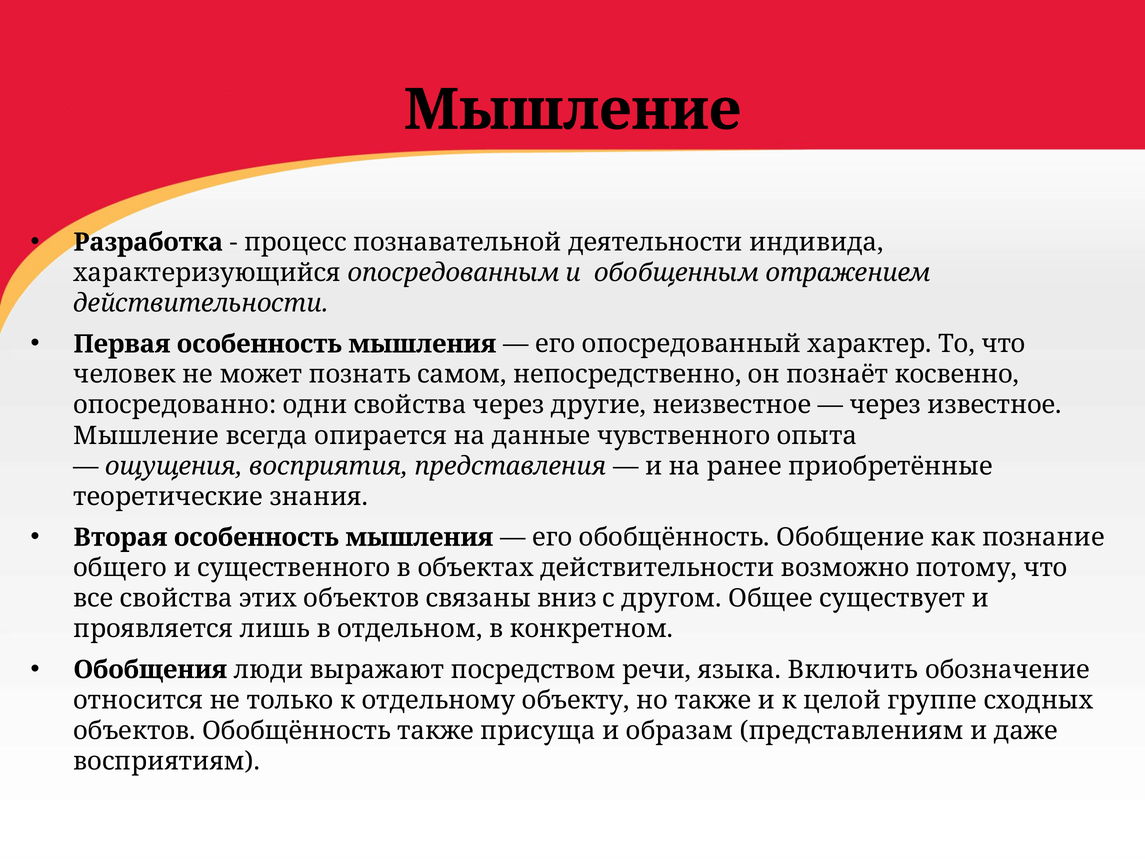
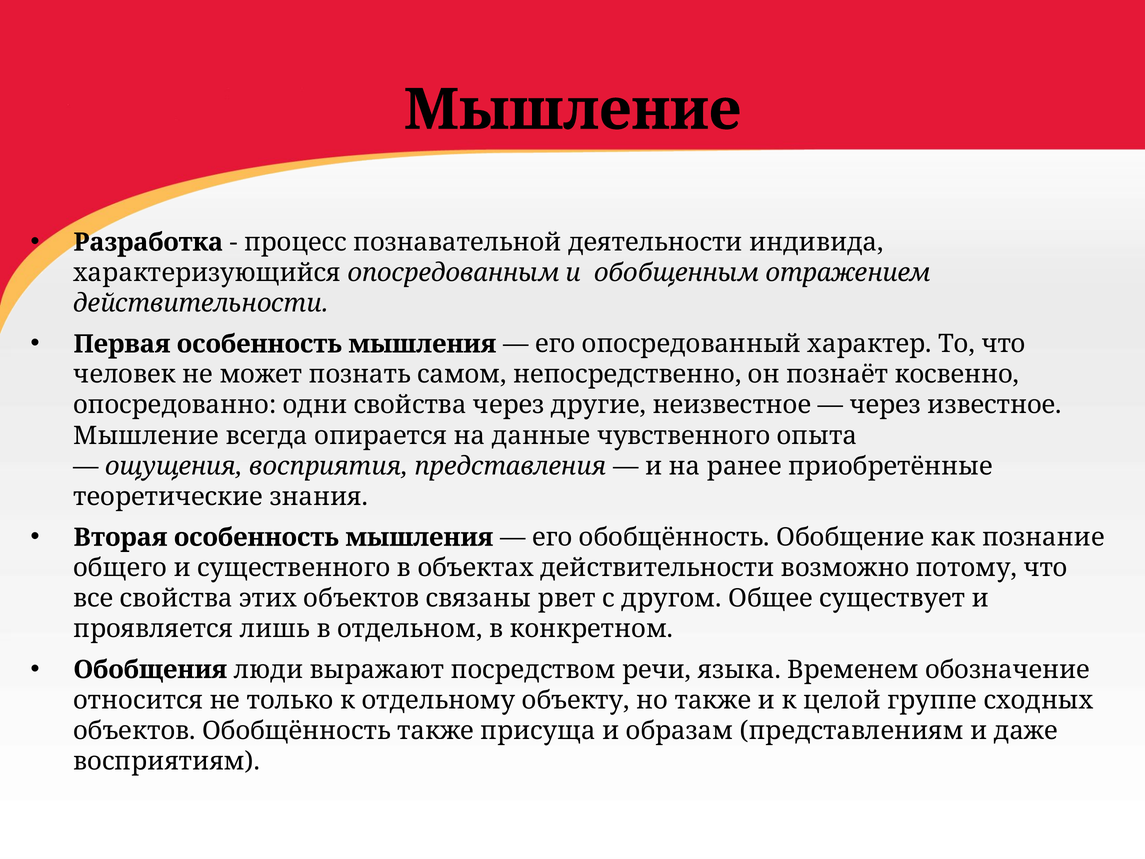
вниз: вниз -> рвет
Включить: Включить -> Временем
